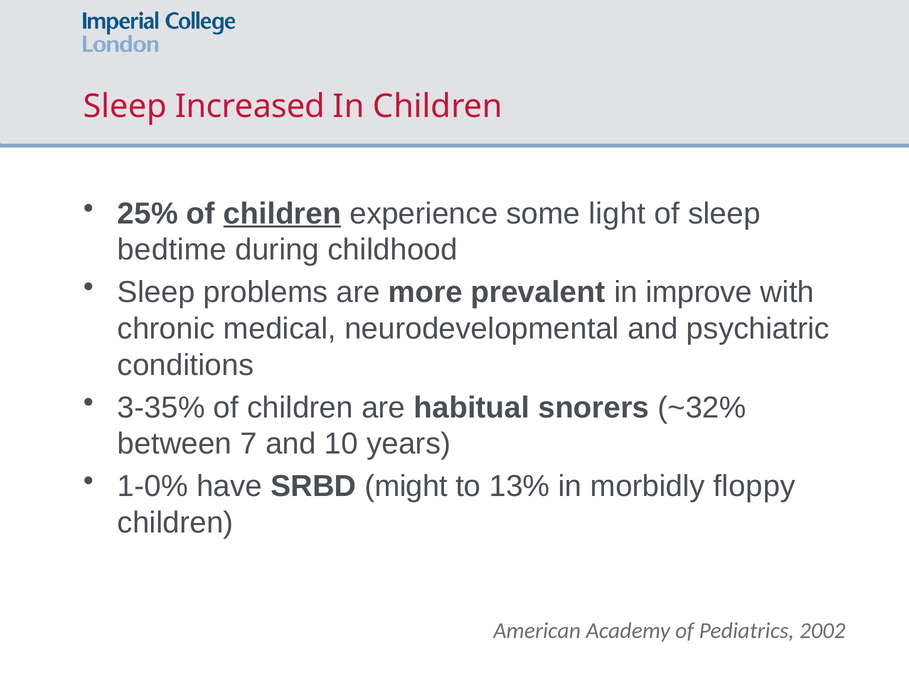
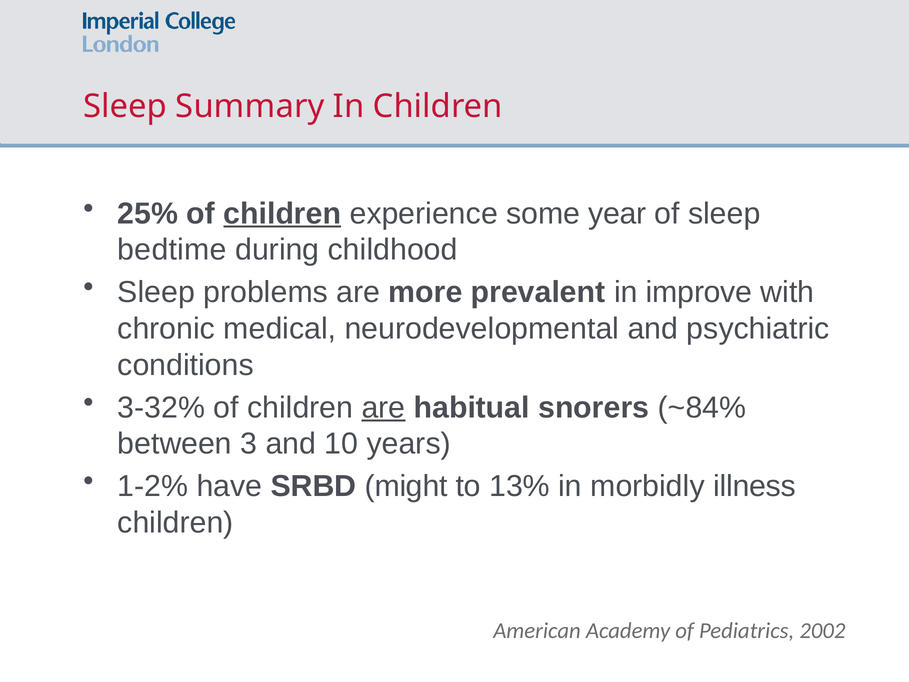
Increased: Increased -> Summary
light: light -> year
3-35%: 3-35% -> 3-32%
are at (383, 407) underline: none -> present
~32%: ~32% -> ~84%
7: 7 -> 3
1-0%: 1-0% -> 1-2%
floppy: floppy -> illness
